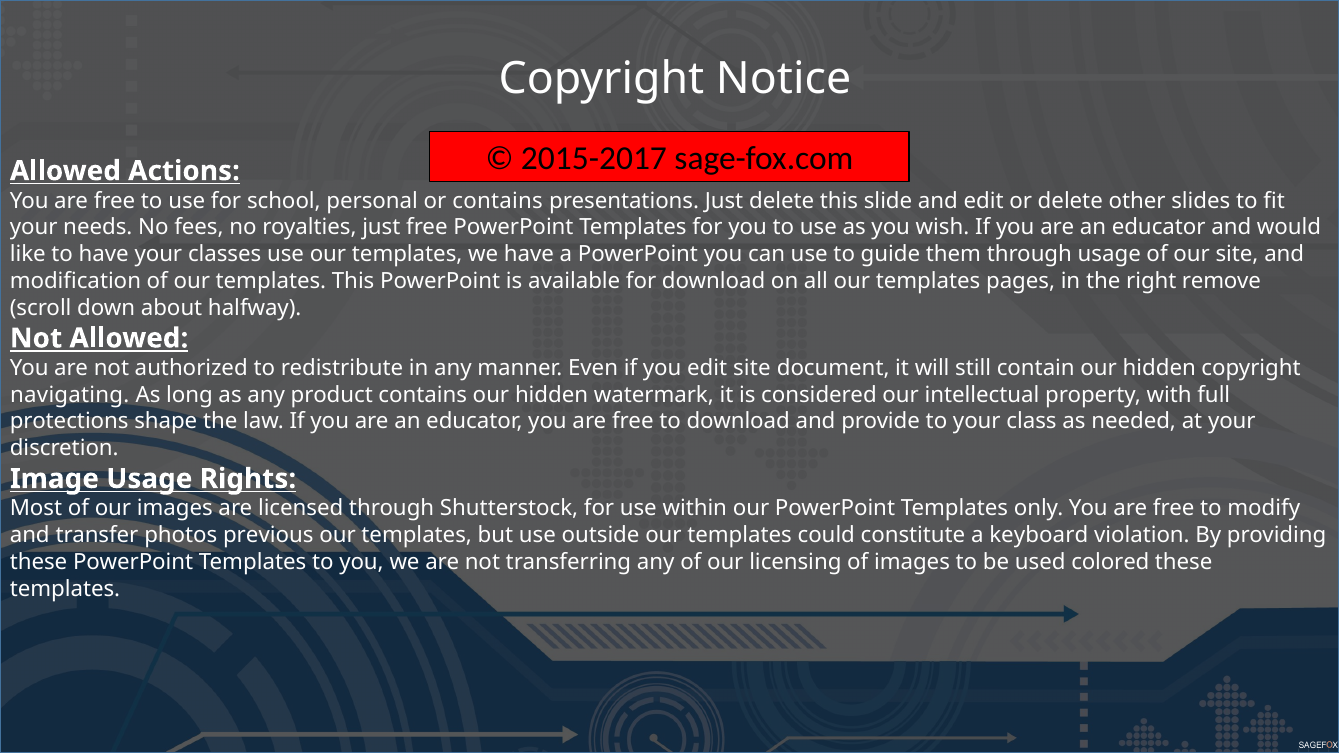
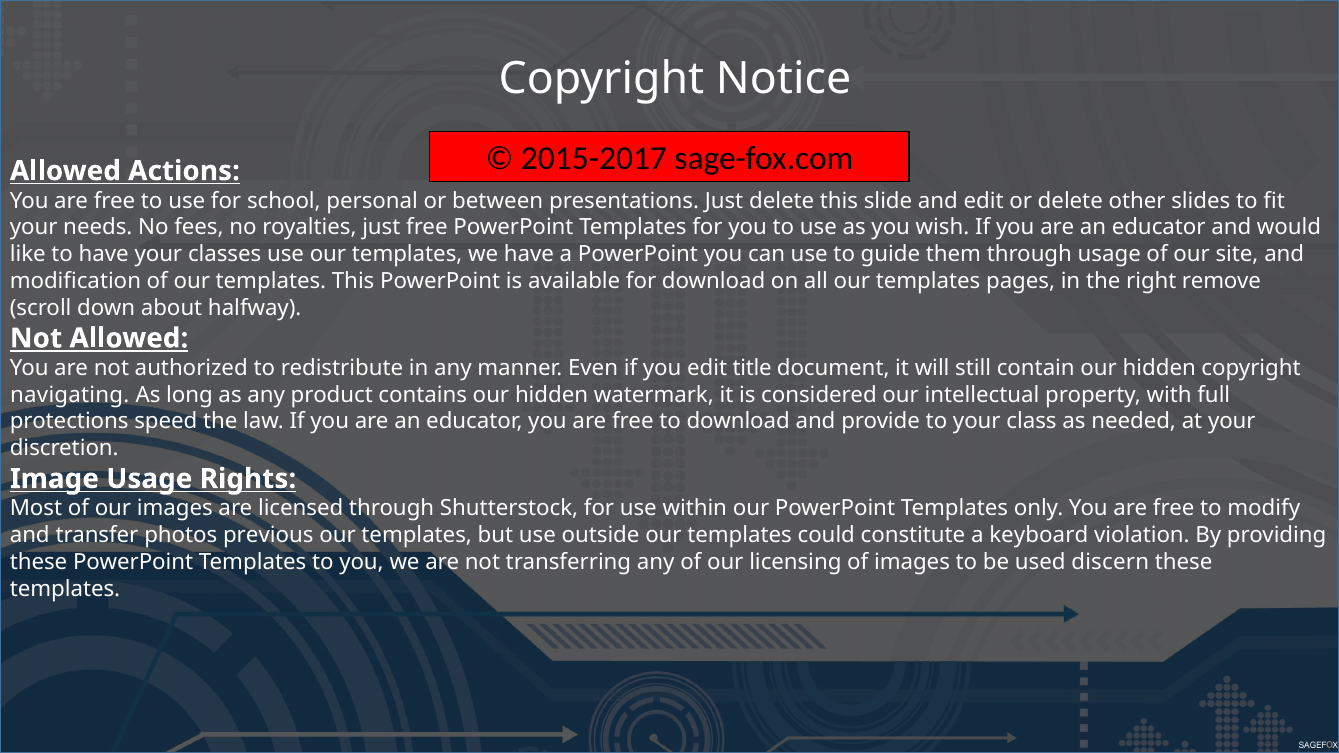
or contains: contains -> between
edit site: site -> title
shape: shape -> speed
colored: colored -> discern
